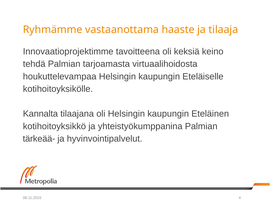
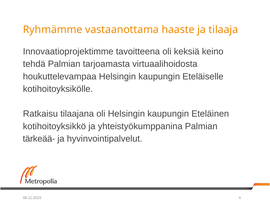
Kannalta: Kannalta -> Ratkaisu
